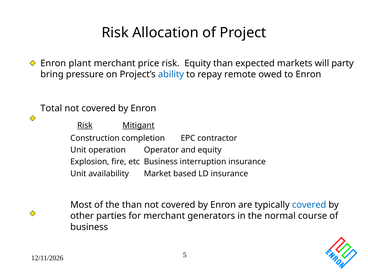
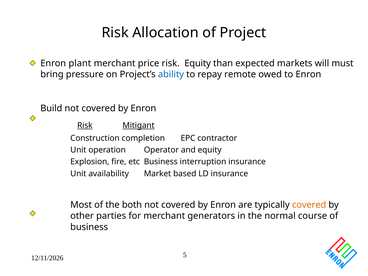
party: party -> must
Total: Total -> Build
the than: than -> both
covered at (309, 205) colour: blue -> orange
